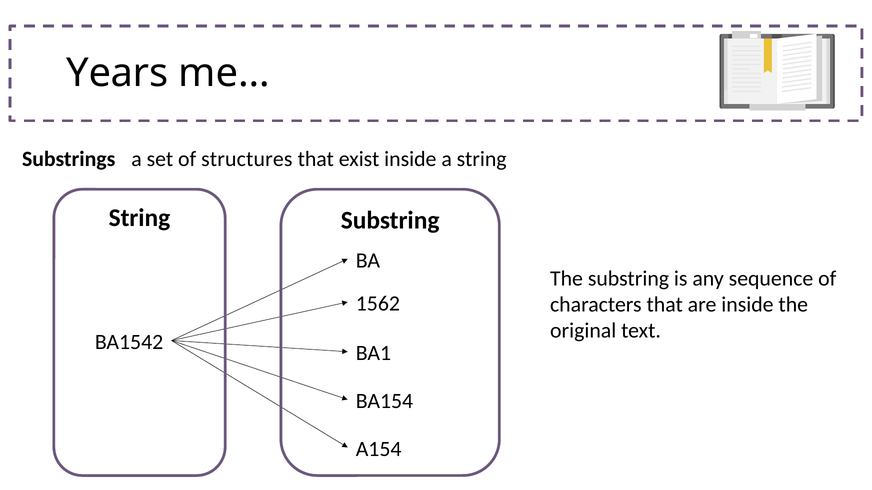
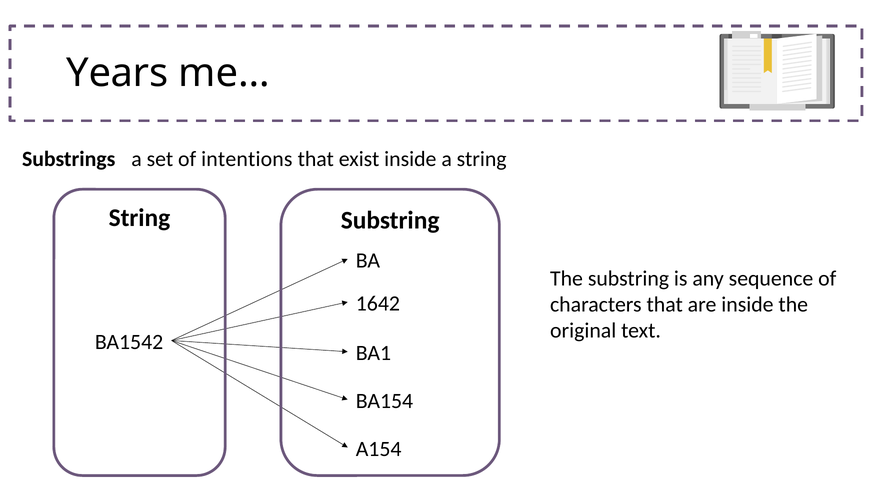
structures: structures -> intentions
1562: 1562 -> 1642
